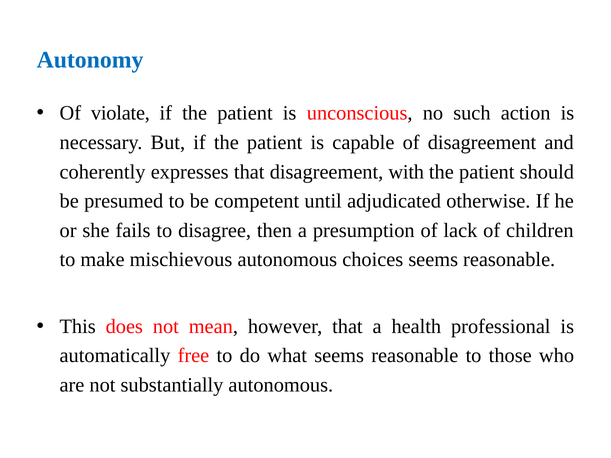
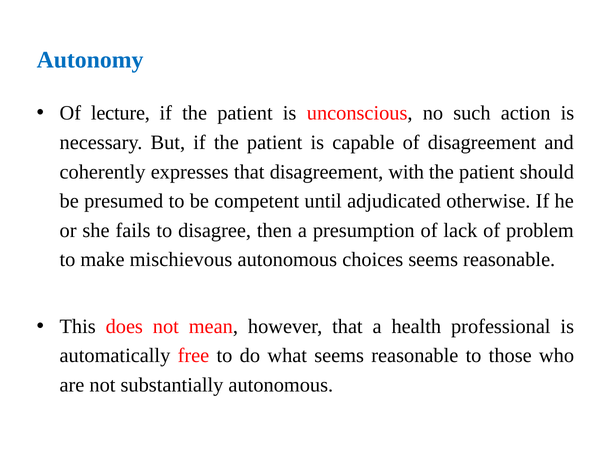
violate: violate -> lecture
children: children -> problem
